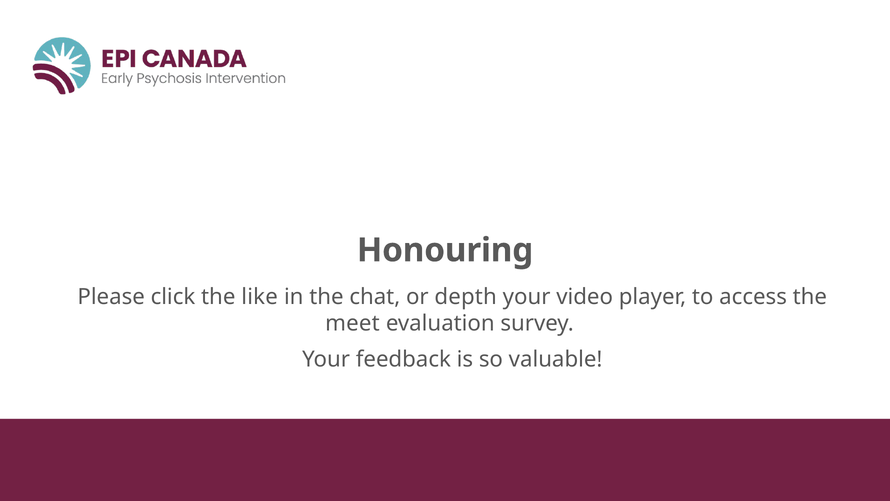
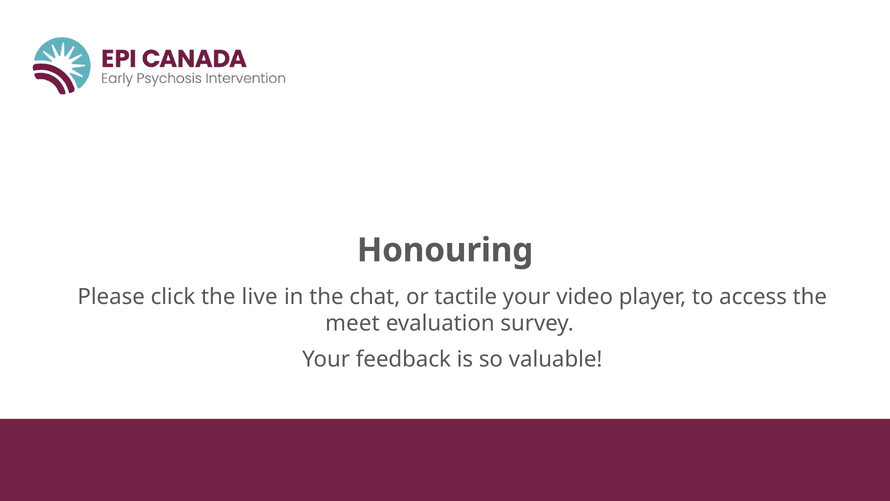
like: like -> live
depth: depth -> tactile
